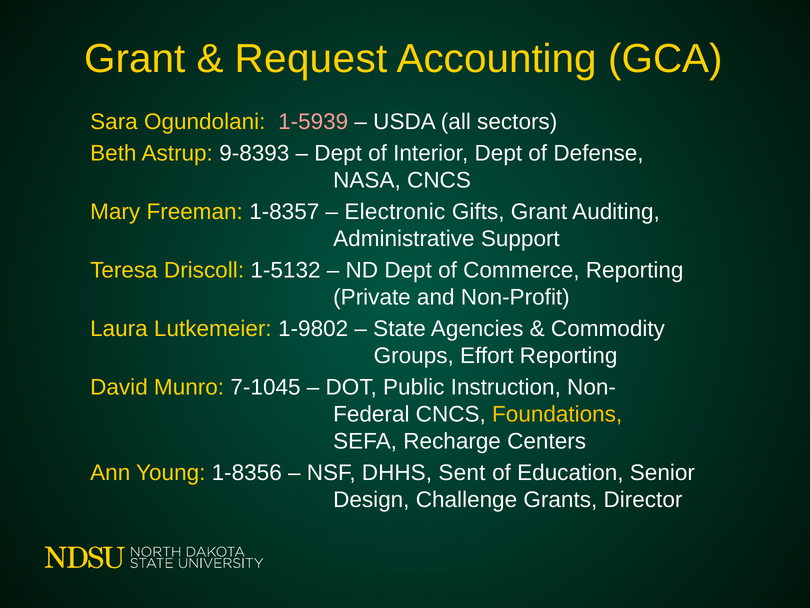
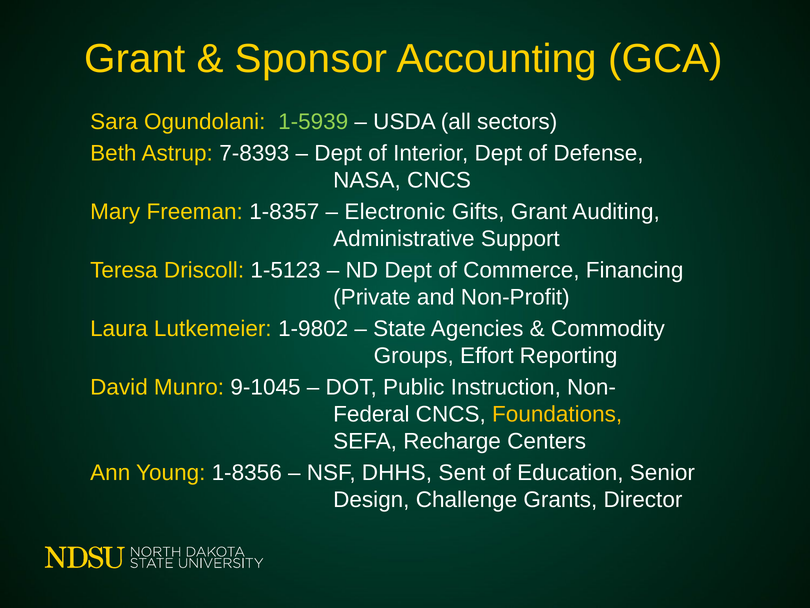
Request: Request -> Sponsor
1-5939 colour: pink -> light green
9-8393: 9-8393 -> 7-8393
1-5132: 1-5132 -> 1-5123
Commerce Reporting: Reporting -> Financing
7-1045: 7-1045 -> 9-1045
